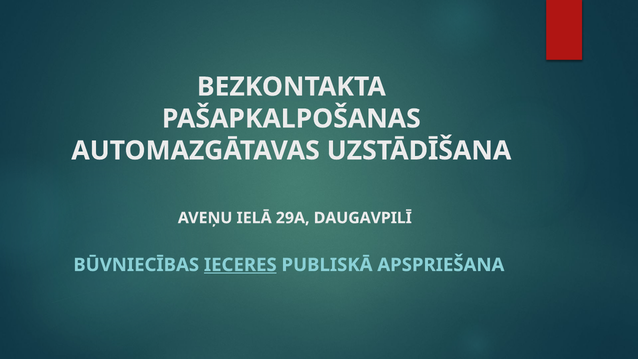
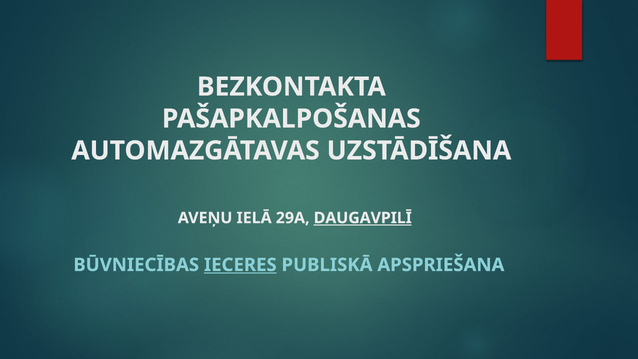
DAUGAVPILĪ underline: none -> present
